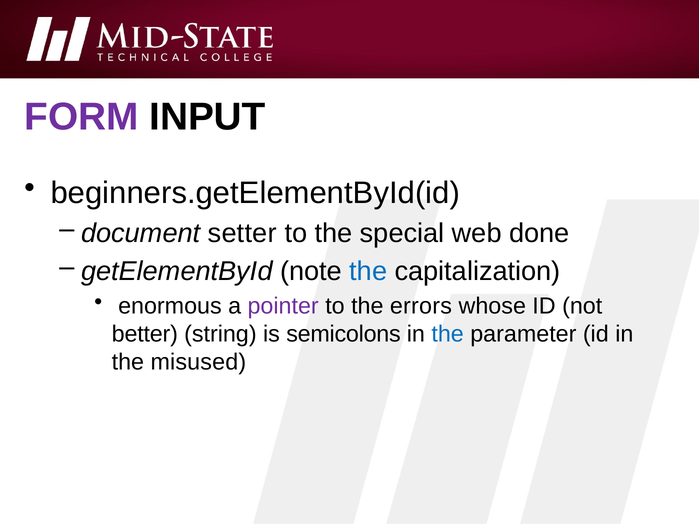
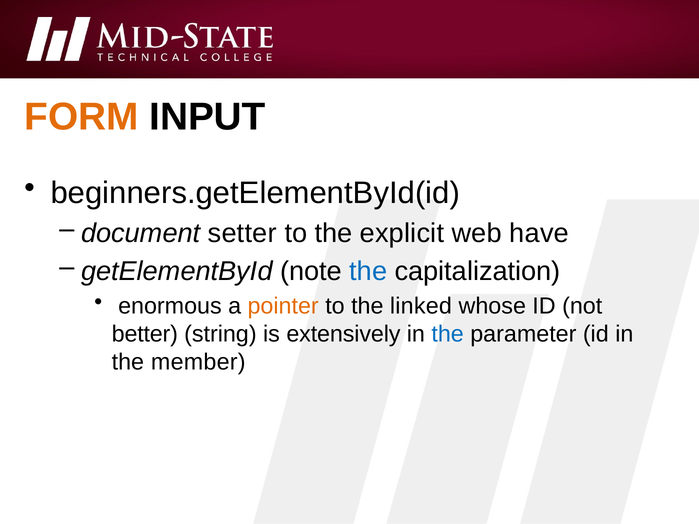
FORM colour: purple -> orange
special: special -> explicit
done: done -> have
pointer colour: purple -> orange
errors: errors -> linked
semicolons: semicolons -> extensively
misused: misused -> member
